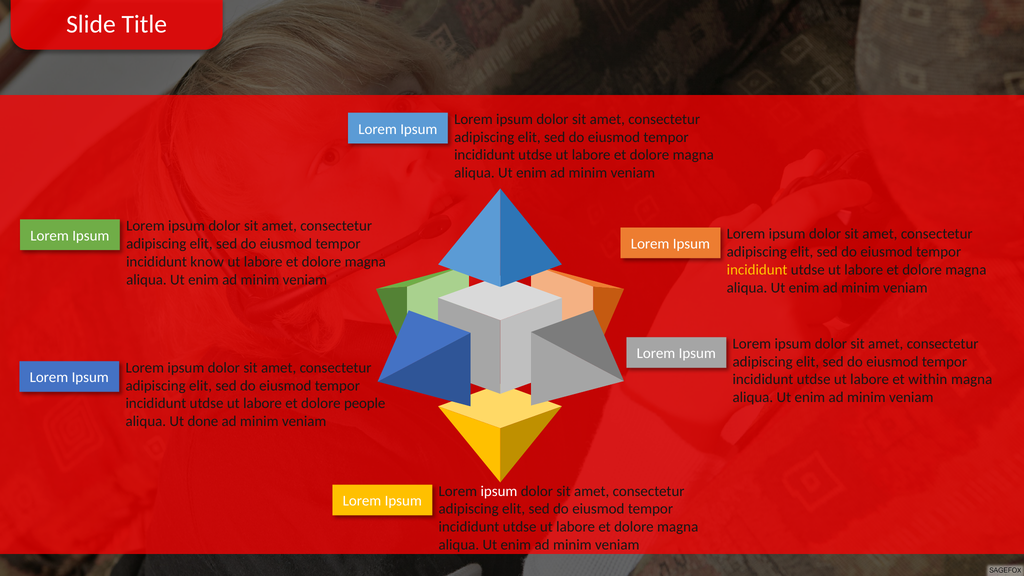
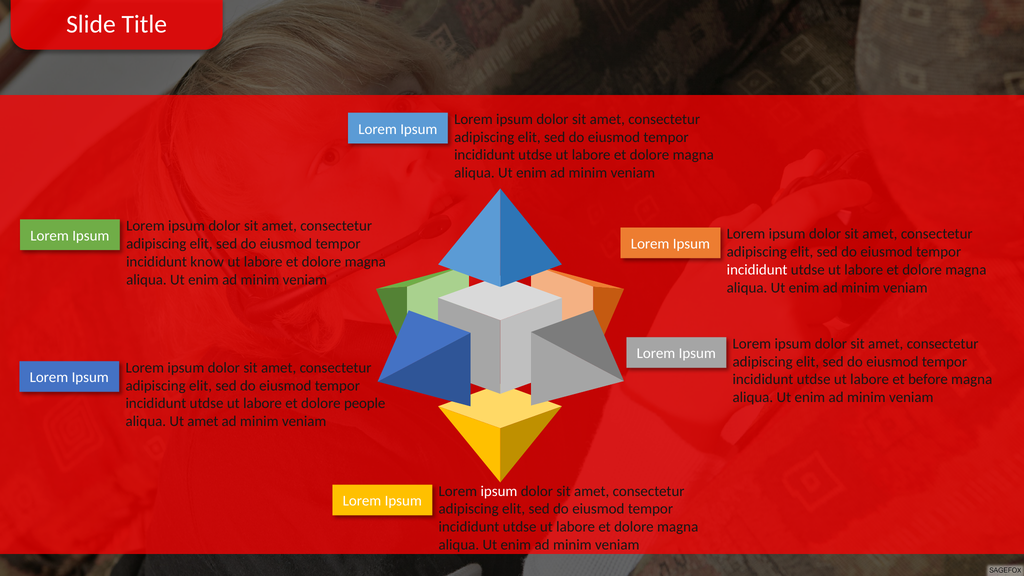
incididunt at (757, 270) colour: yellow -> white
within: within -> before
Ut done: done -> amet
